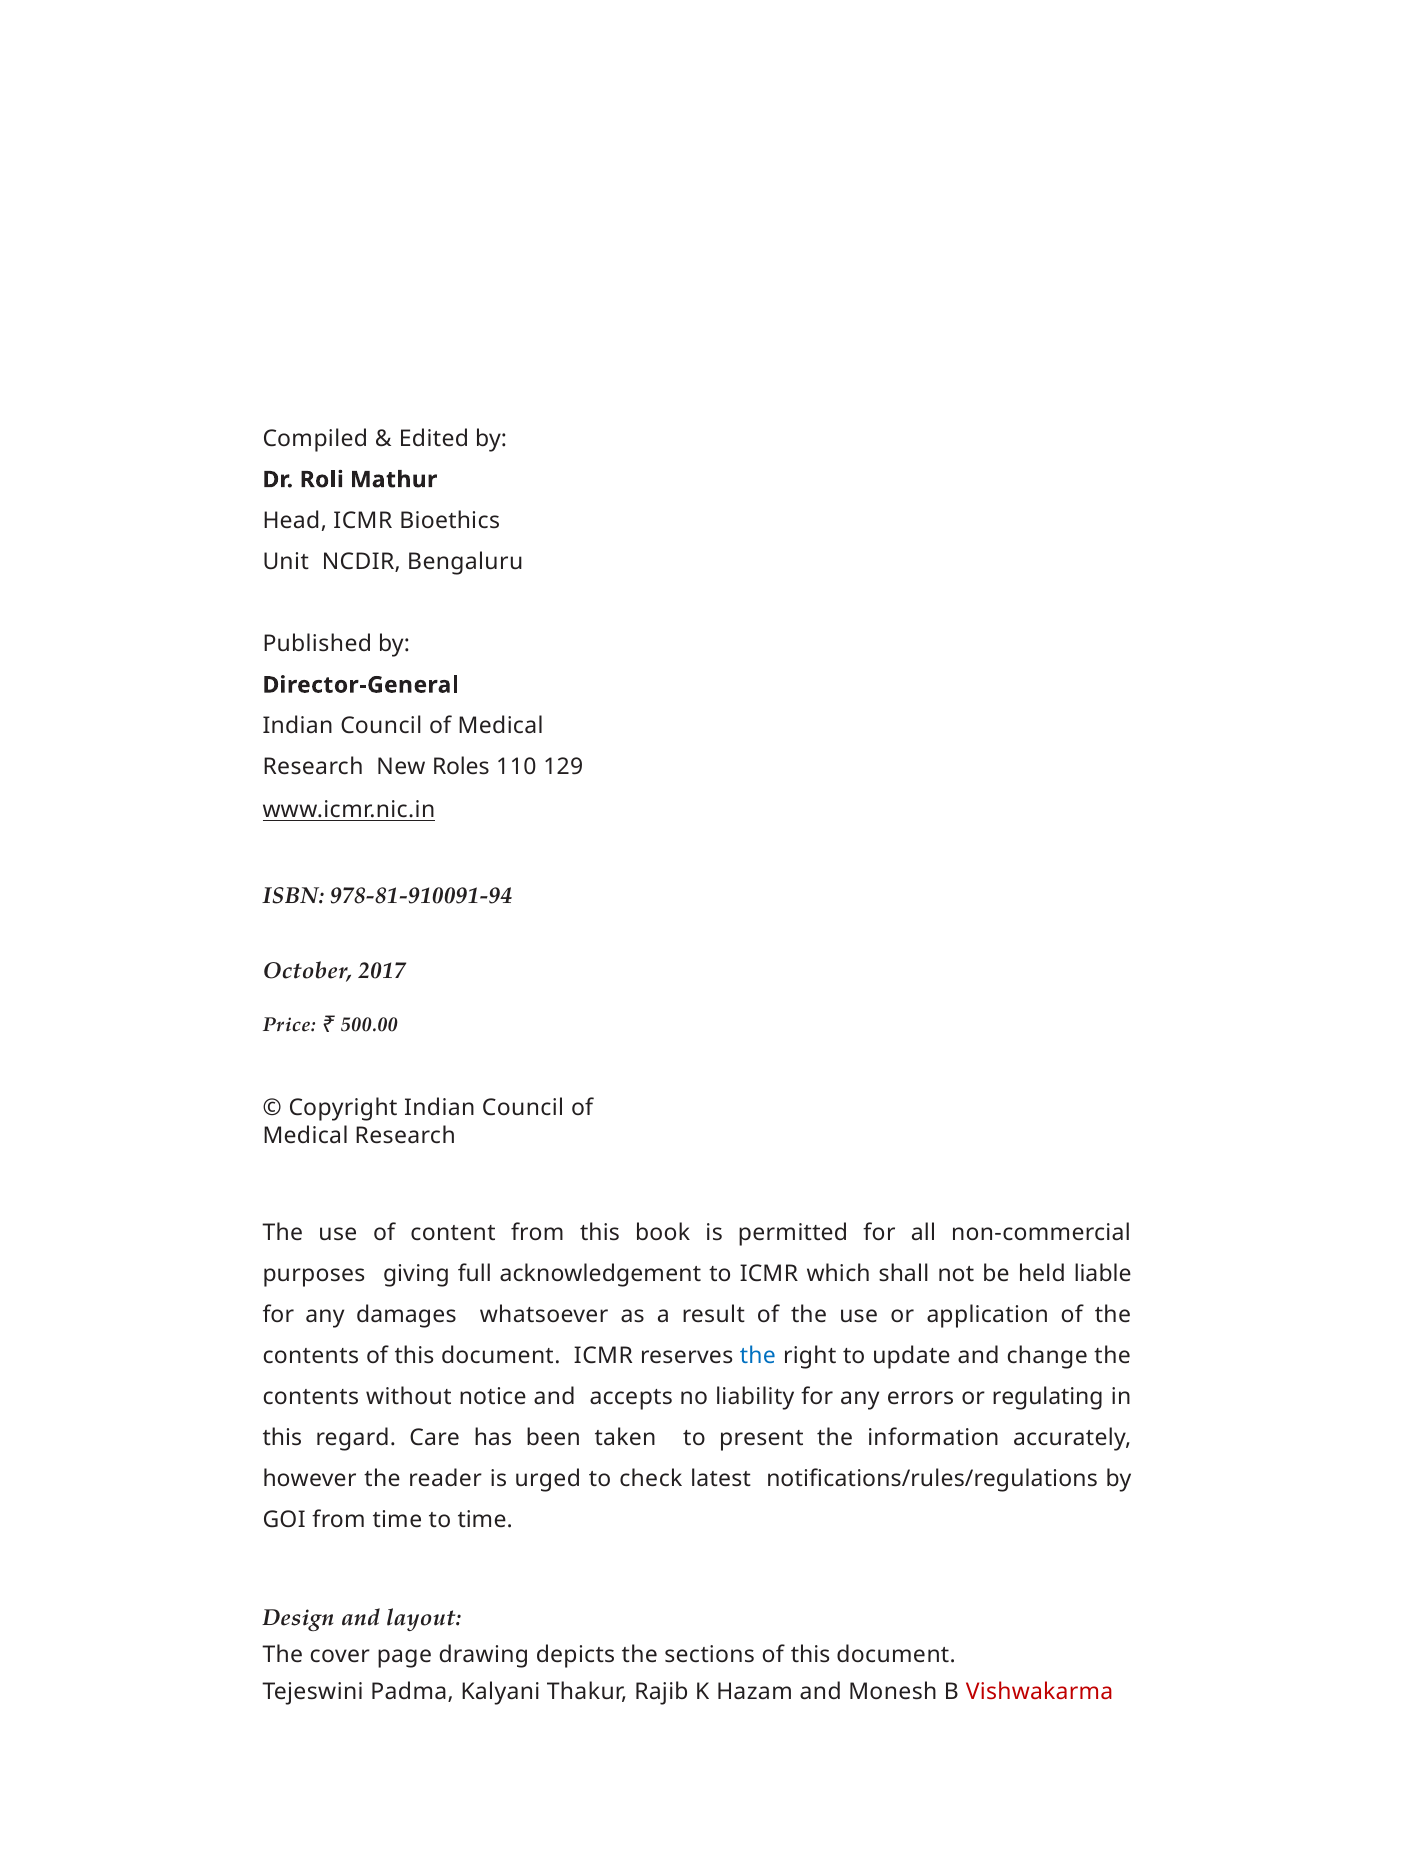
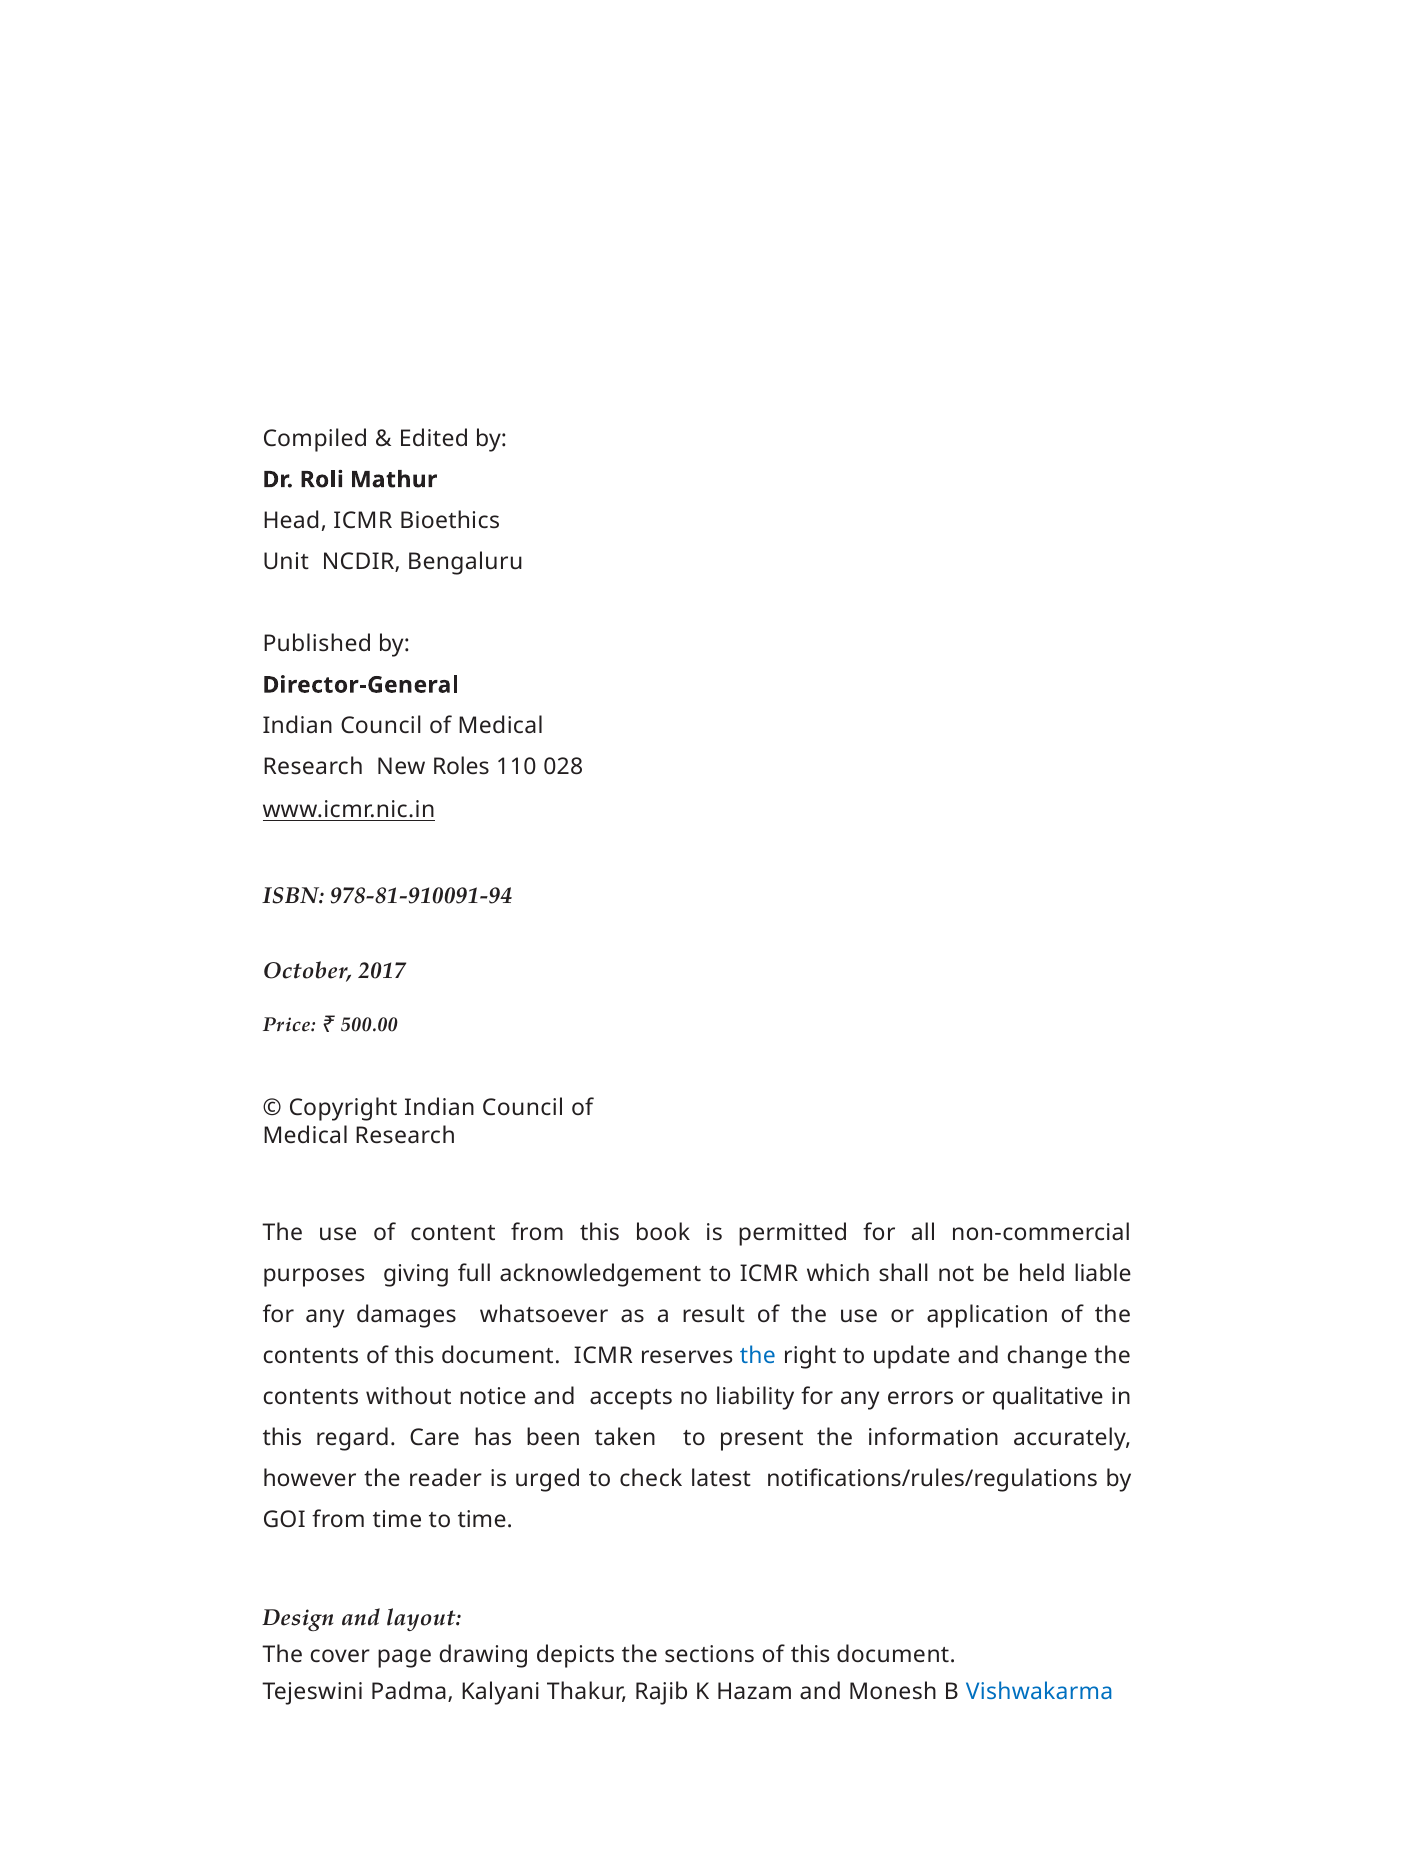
129: 129 -> 028
regulating: regulating -> qualitative
Vishwakarma colour: red -> blue
